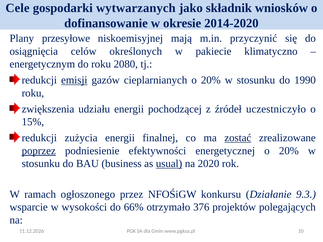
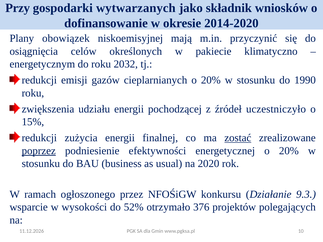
Cele: Cele -> Przy
przesyłowe: przesyłowe -> obowiązek
2080: 2080 -> 2032
emisji underline: present -> none
usual underline: present -> none
66%: 66% -> 52%
